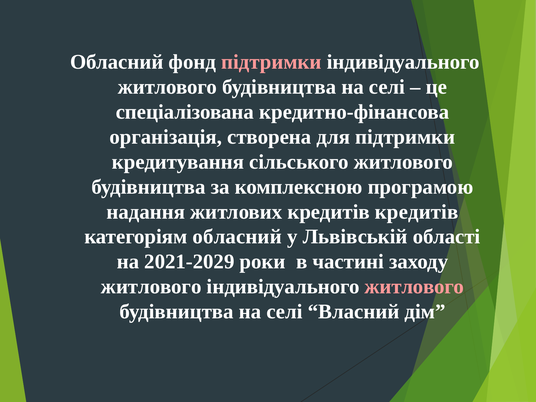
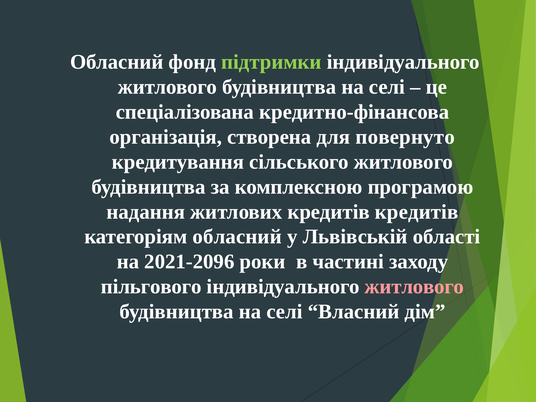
підтримки at (271, 62) colour: pink -> light green
для підтримки: підтримки -> повернуто
2021-2029: 2021-2029 -> 2021-2096
житлового at (151, 287): житлового -> пільгового
